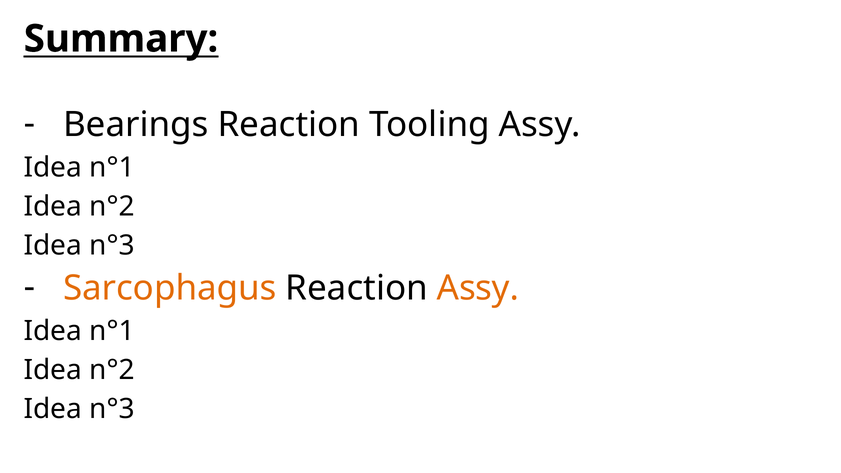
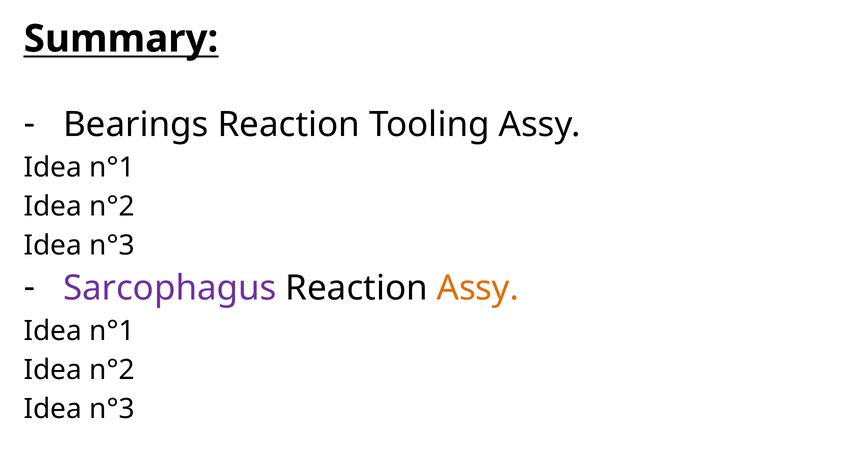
Sarcophagus colour: orange -> purple
